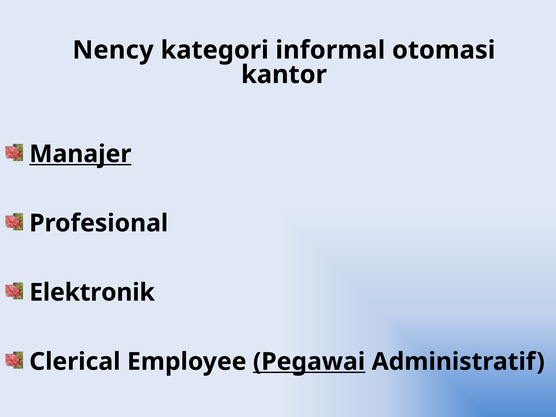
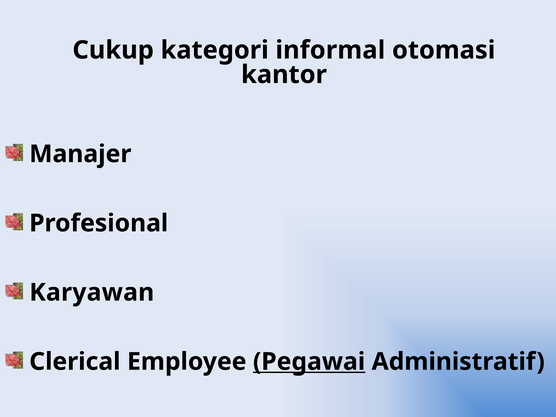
Nency: Nency -> Cukup
Manajer underline: present -> none
Elektronik: Elektronik -> Karyawan
